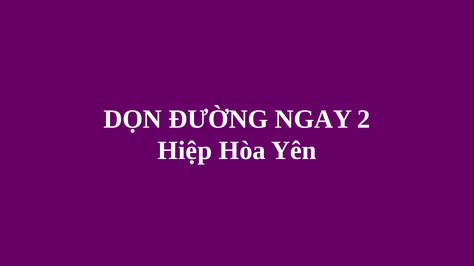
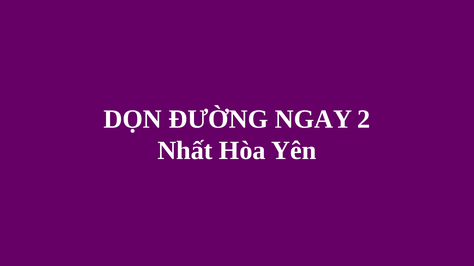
Hiệp: Hiệp -> Nhất
